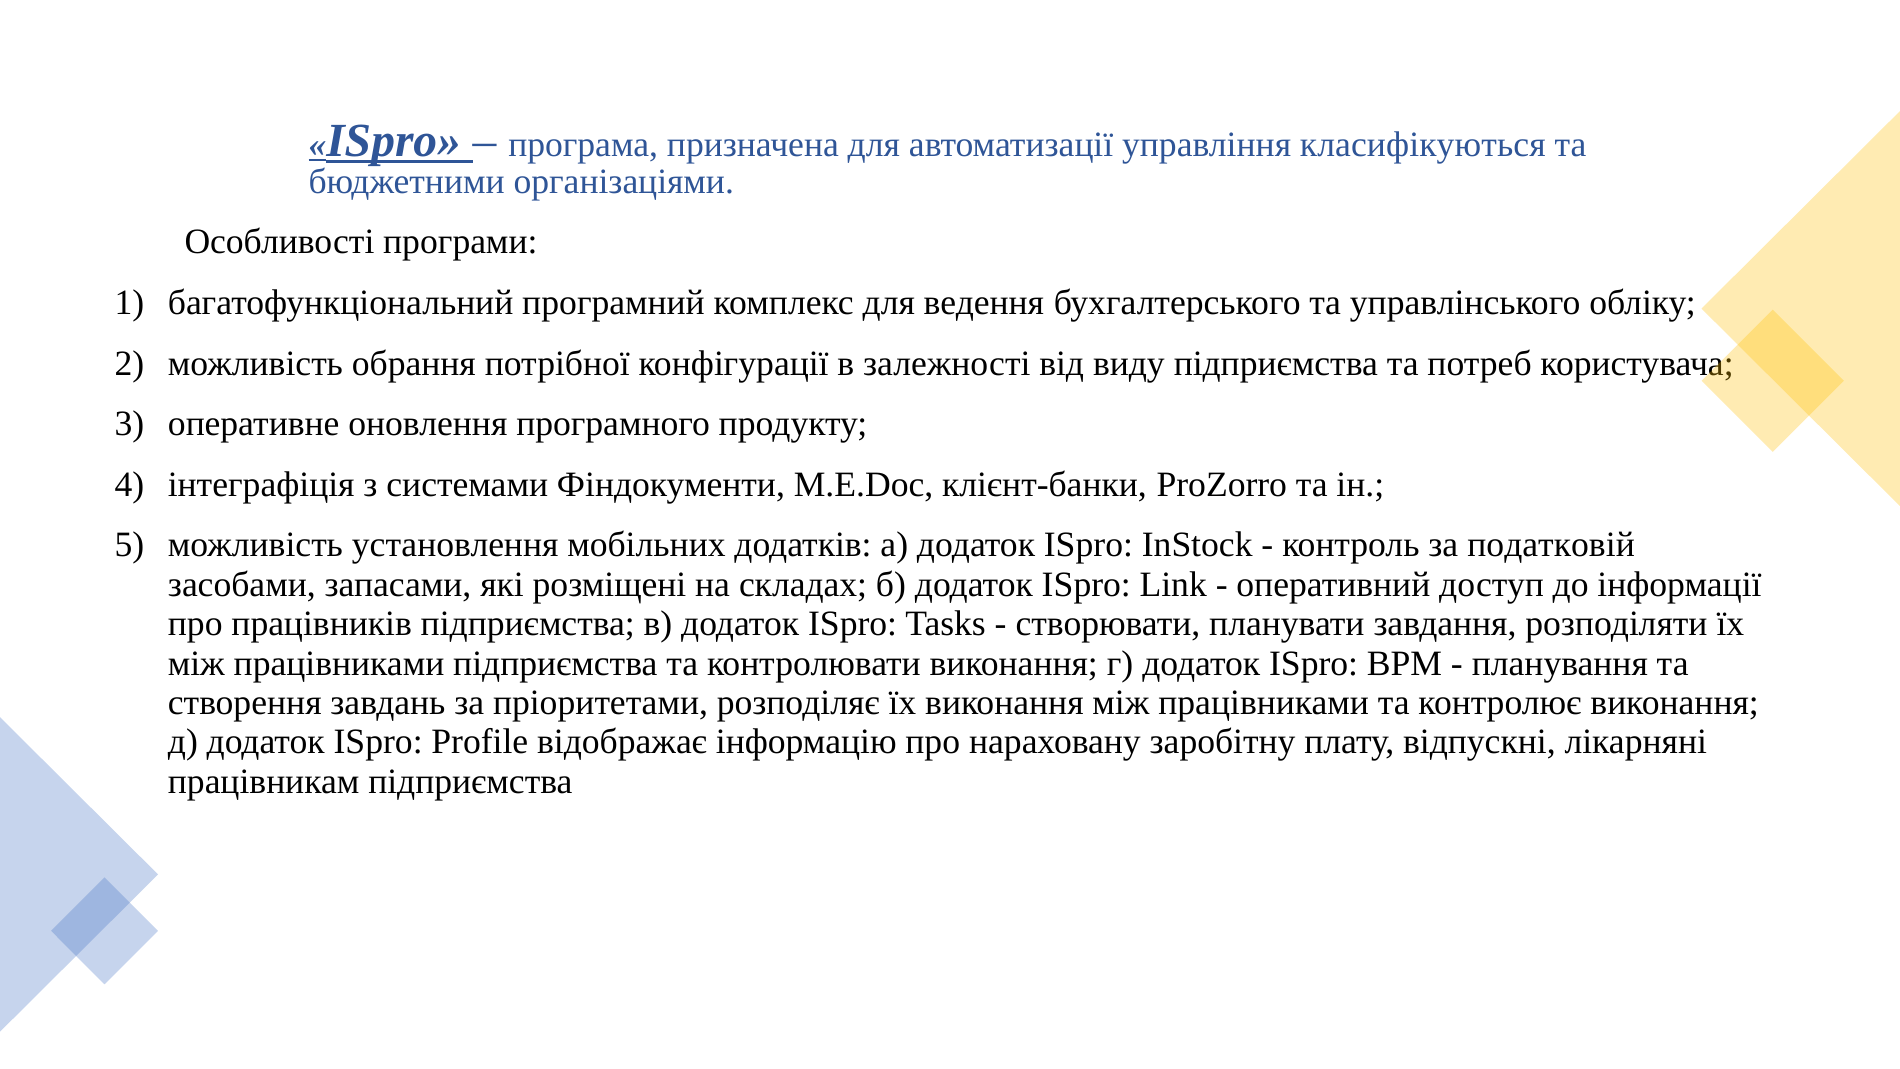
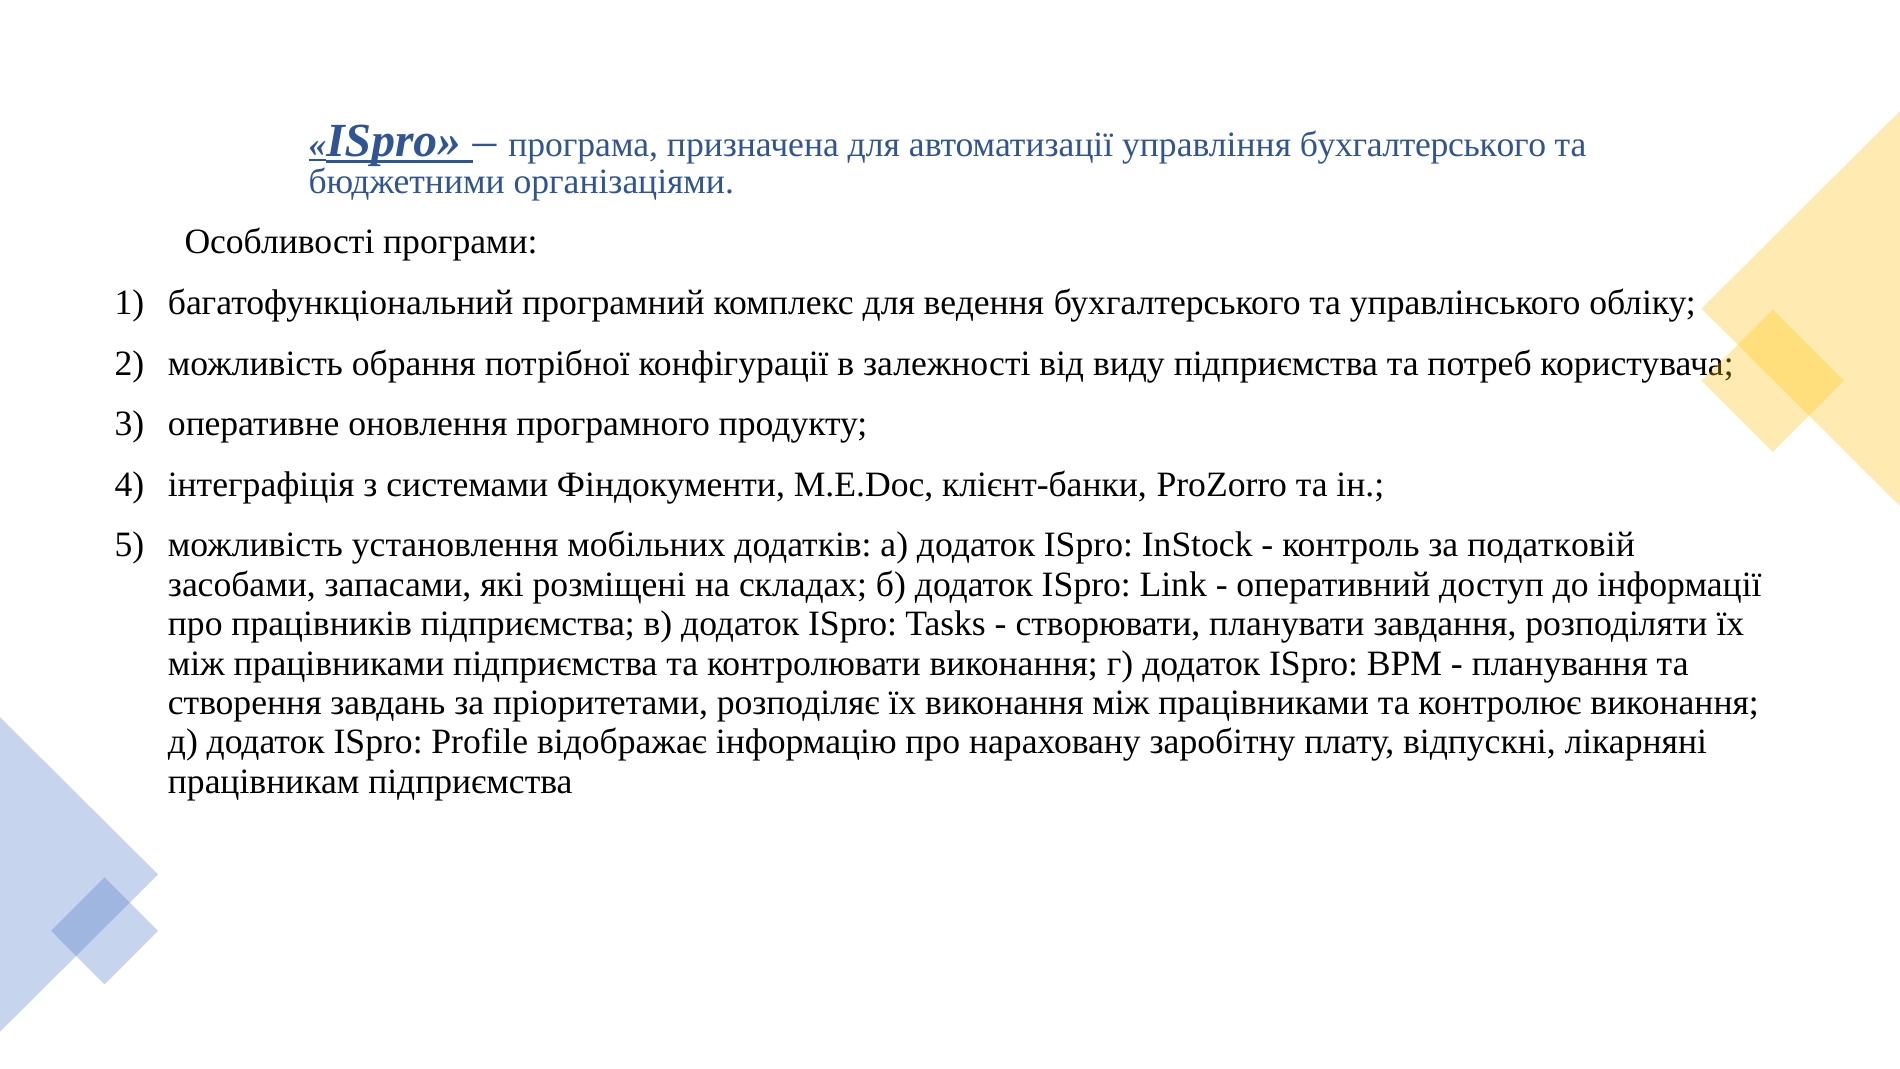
управління класифікуються: класифікуються -> бухгалтерського
